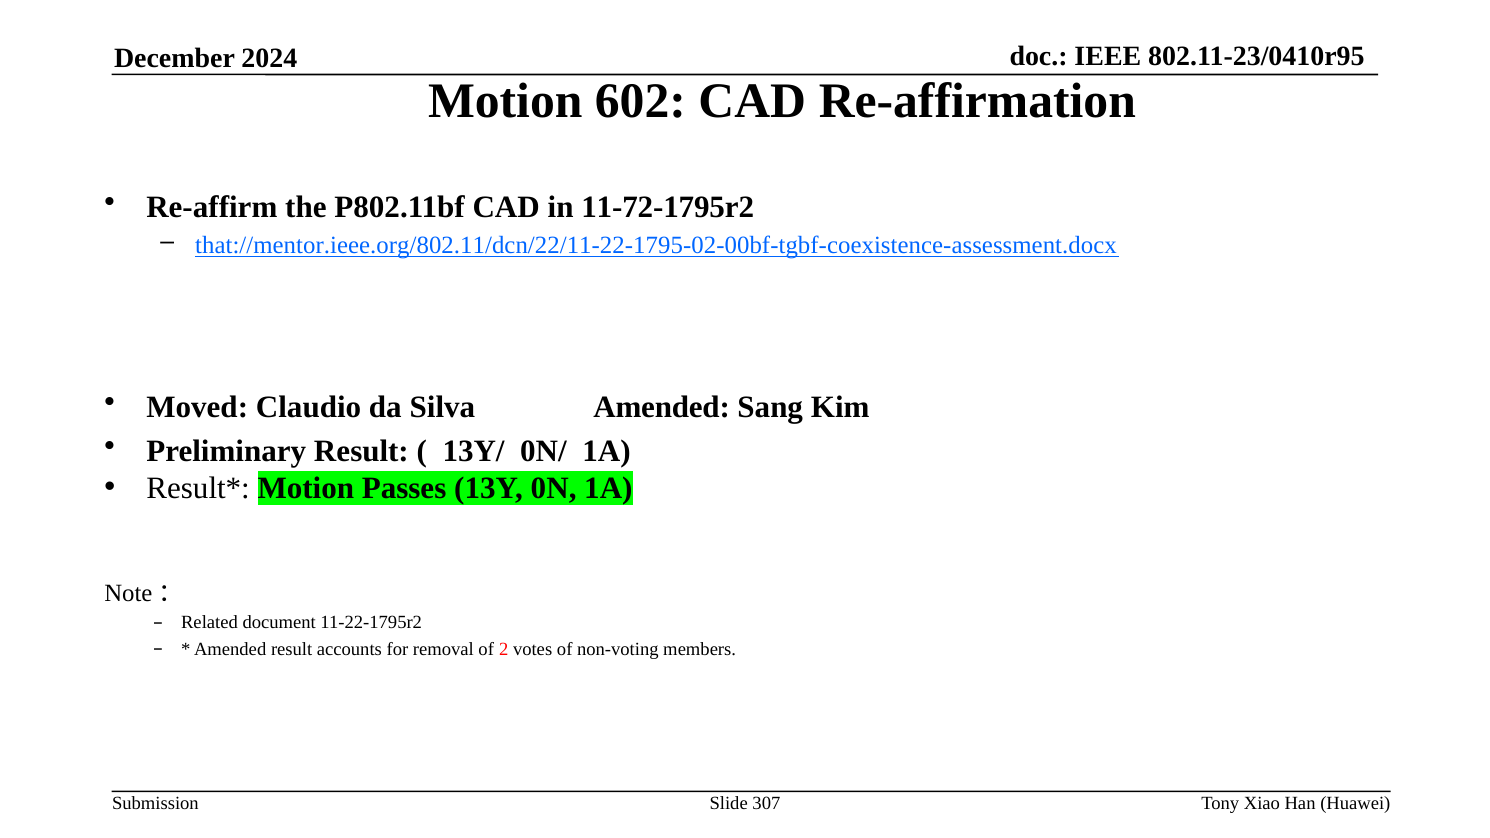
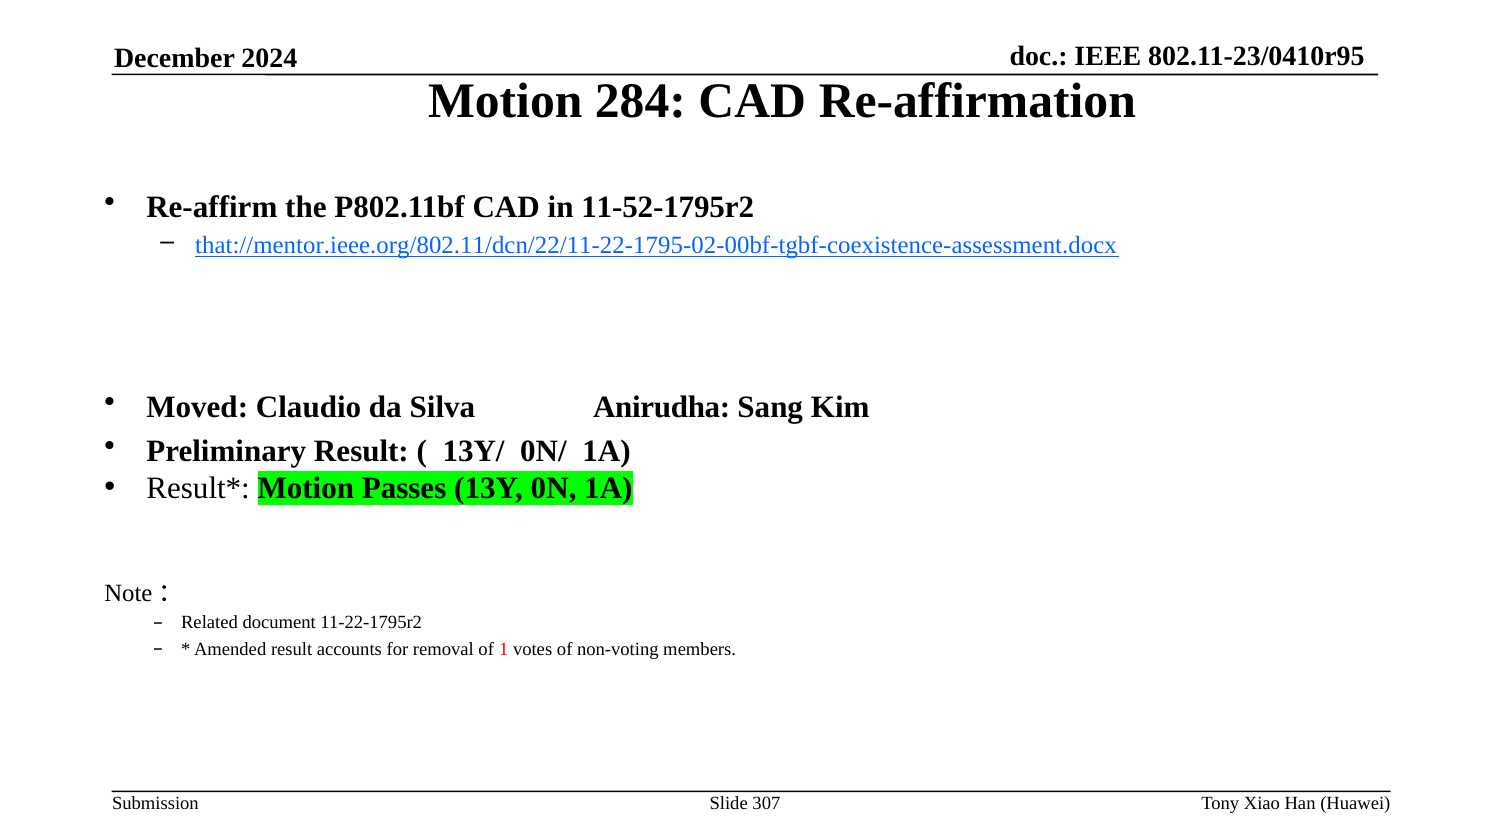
602: 602 -> 284
11-72-1795r2: 11-72-1795r2 -> 11-52-1795r2
Silva Amended: Amended -> Anirudha
2: 2 -> 1
